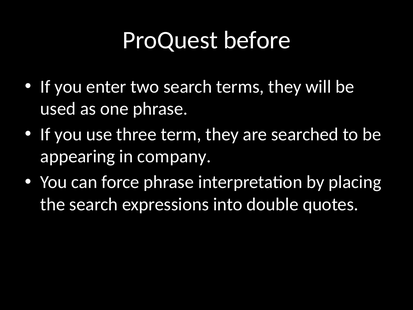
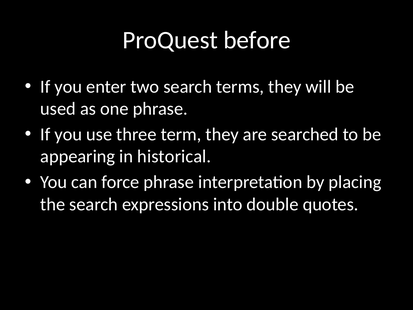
company: company -> historical
